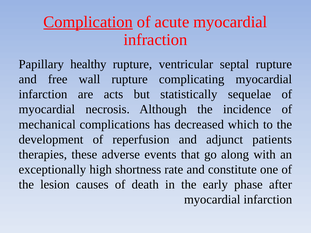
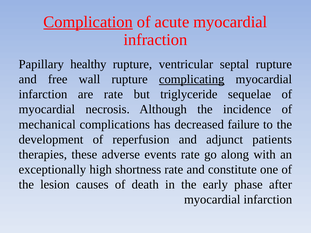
complicating underline: none -> present
are acts: acts -> rate
statistically: statistically -> triglyceride
which: which -> failure
events that: that -> rate
